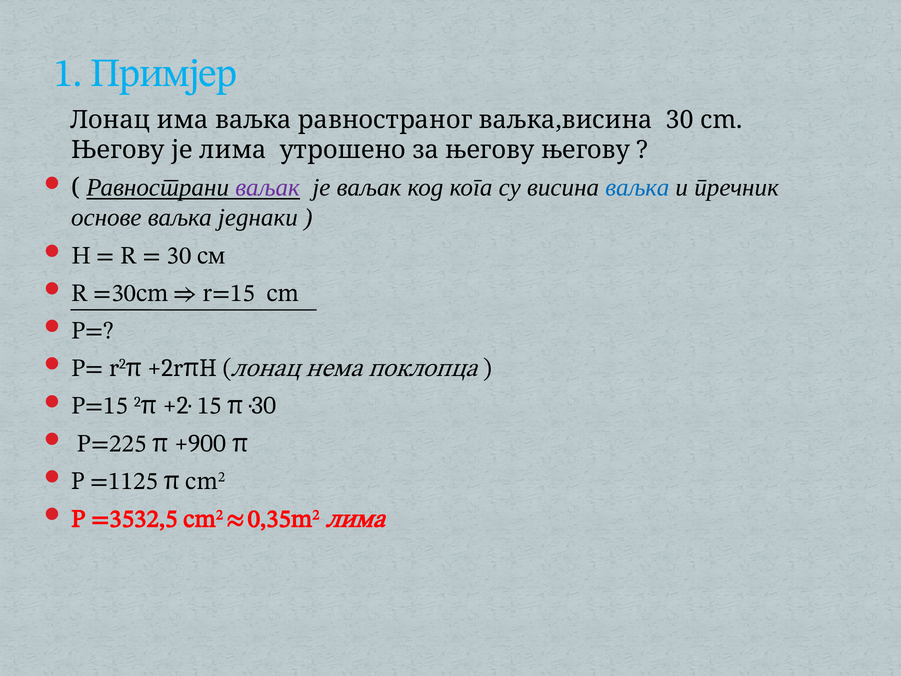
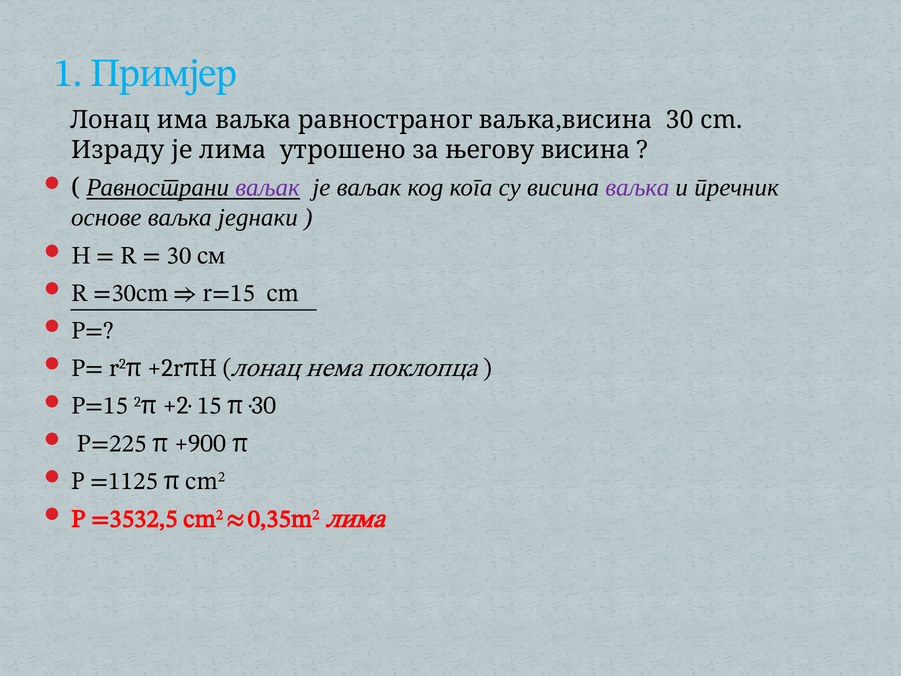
Његову at (118, 150): Његову -> Израду
његову његову: његову -> висина
ваљка at (637, 187) colour: blue -> purple
